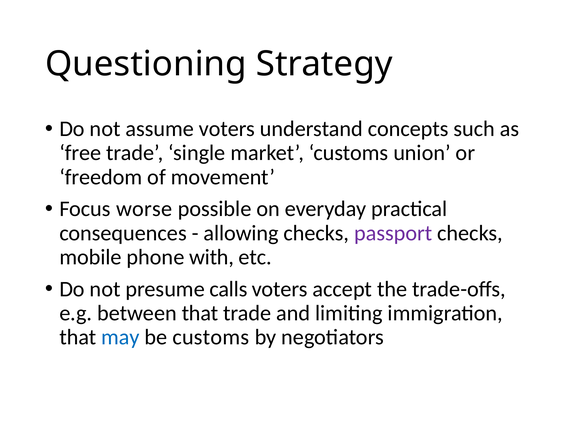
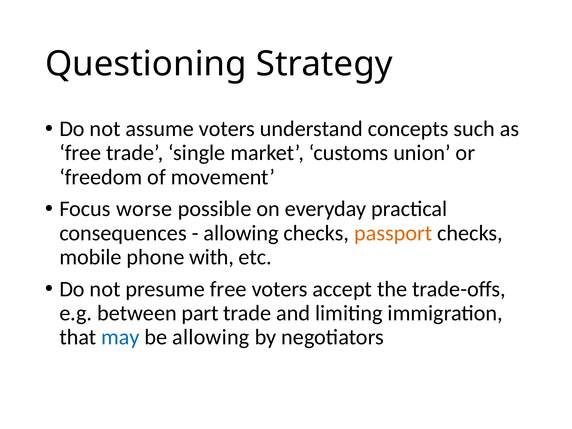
passport colour: purple -> orange
presume calls: calls -> free
between that: that -> part
be customs: customs -> allowing
